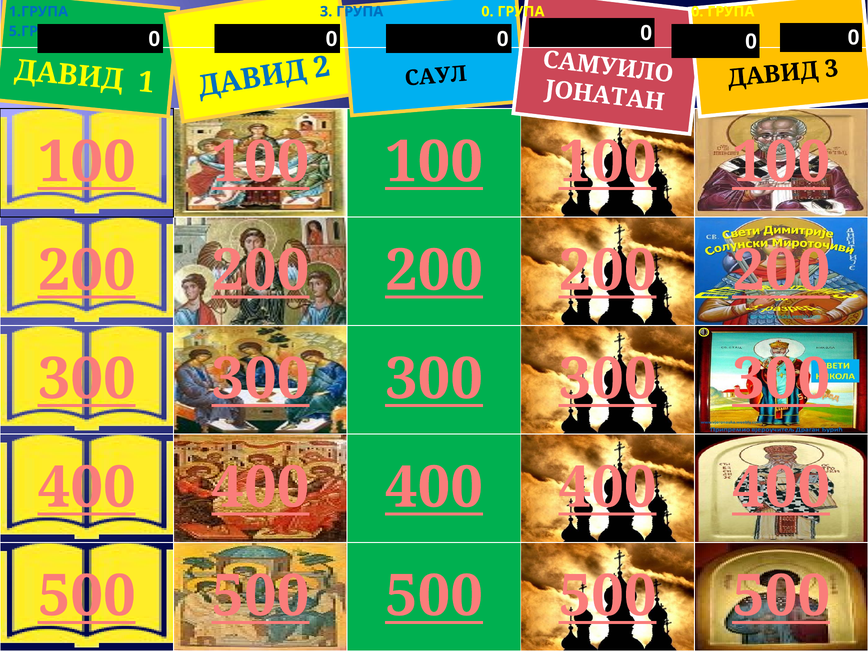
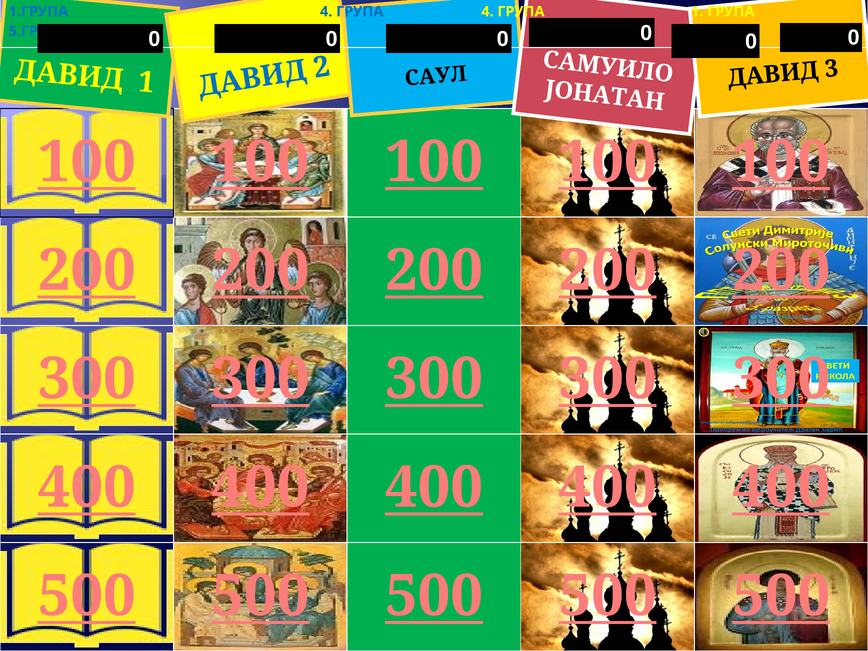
1.ГРУПА 3: 3 -> 4
0 at (487, 12): 0 -> 4
0 at (697, 12): 0 -> 1
